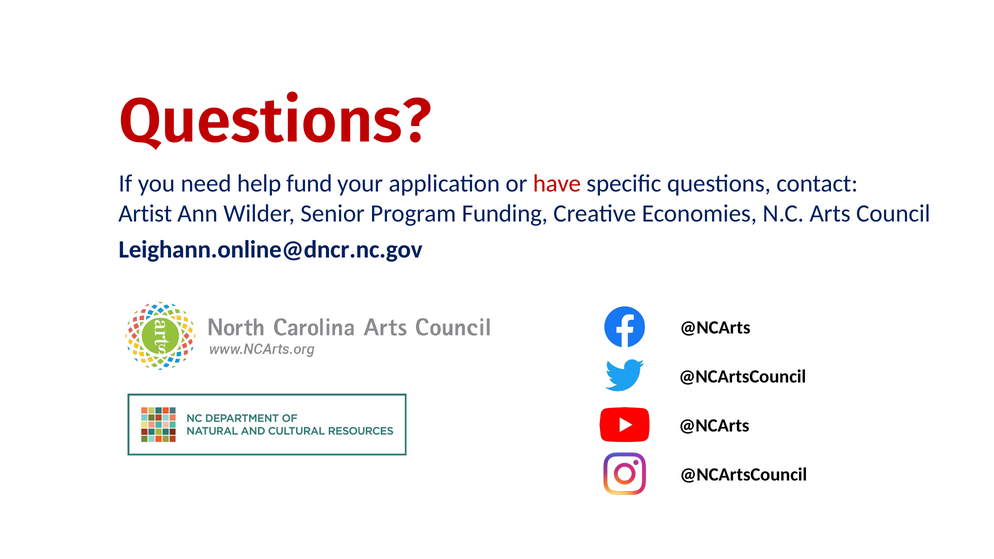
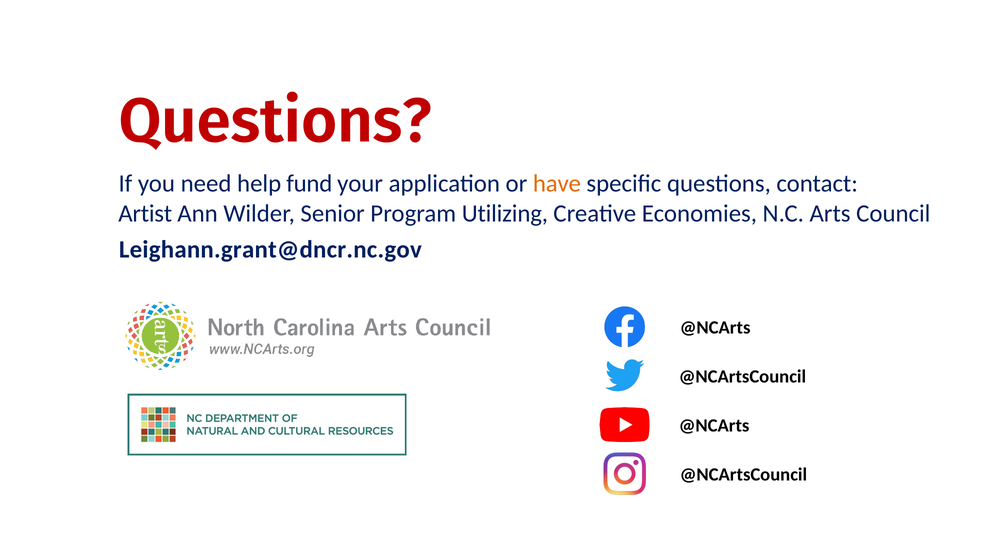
have colour: red -> orange
Funding: Funding -> Utilizing
Leighann.online@dncr.nc.gov: Leighann.online@dncr.nc.gov -> Leighann.grant@dncr.nc.gov
